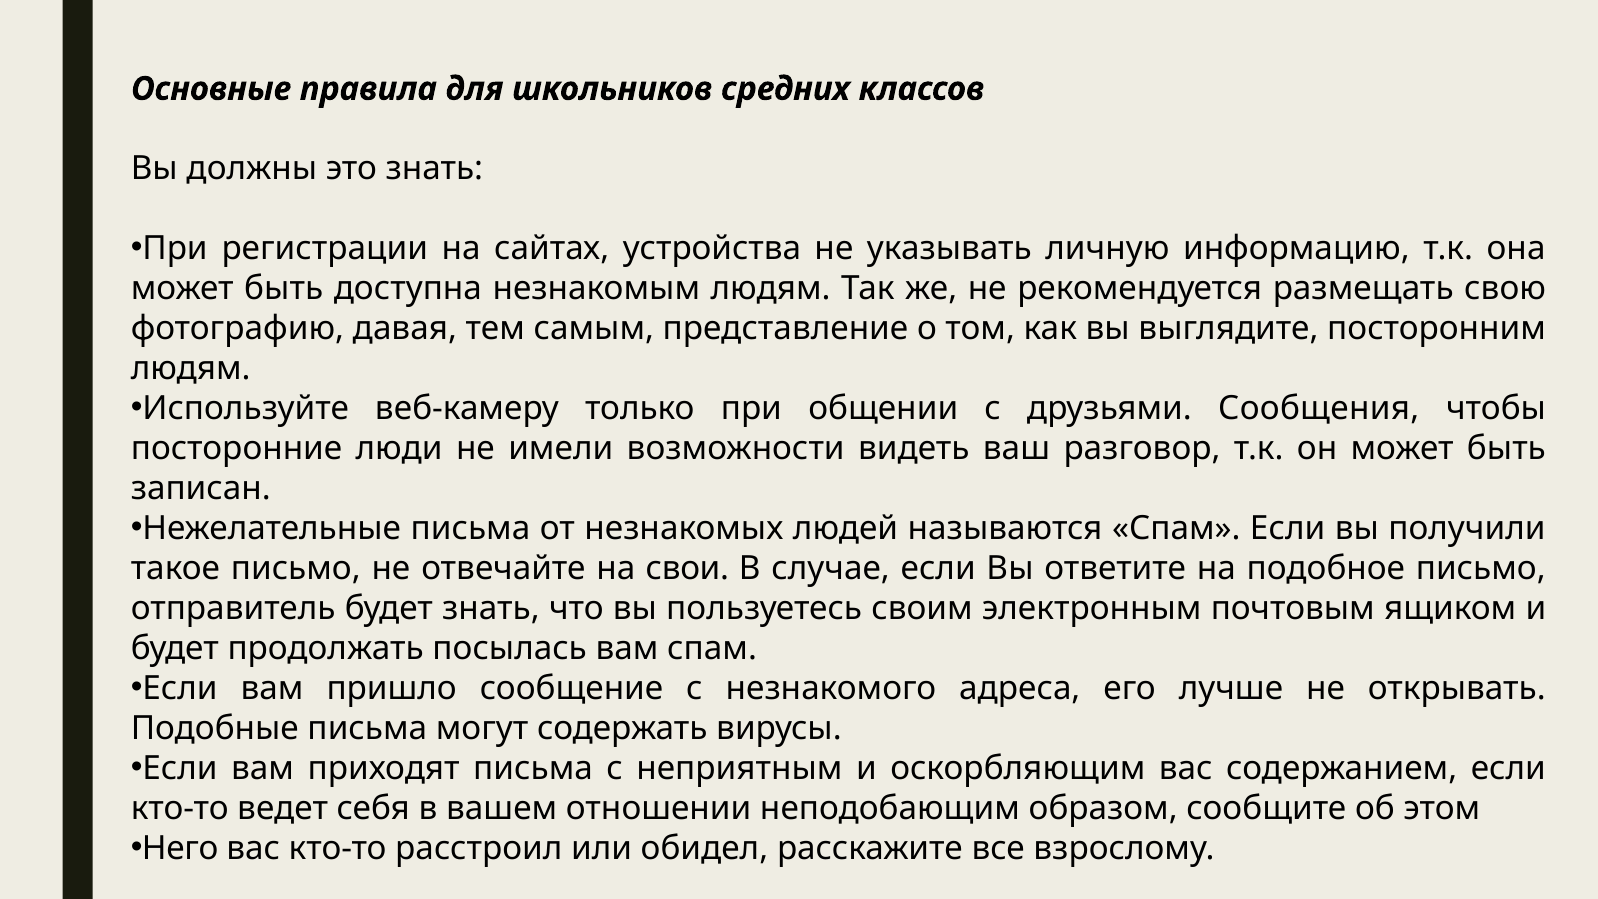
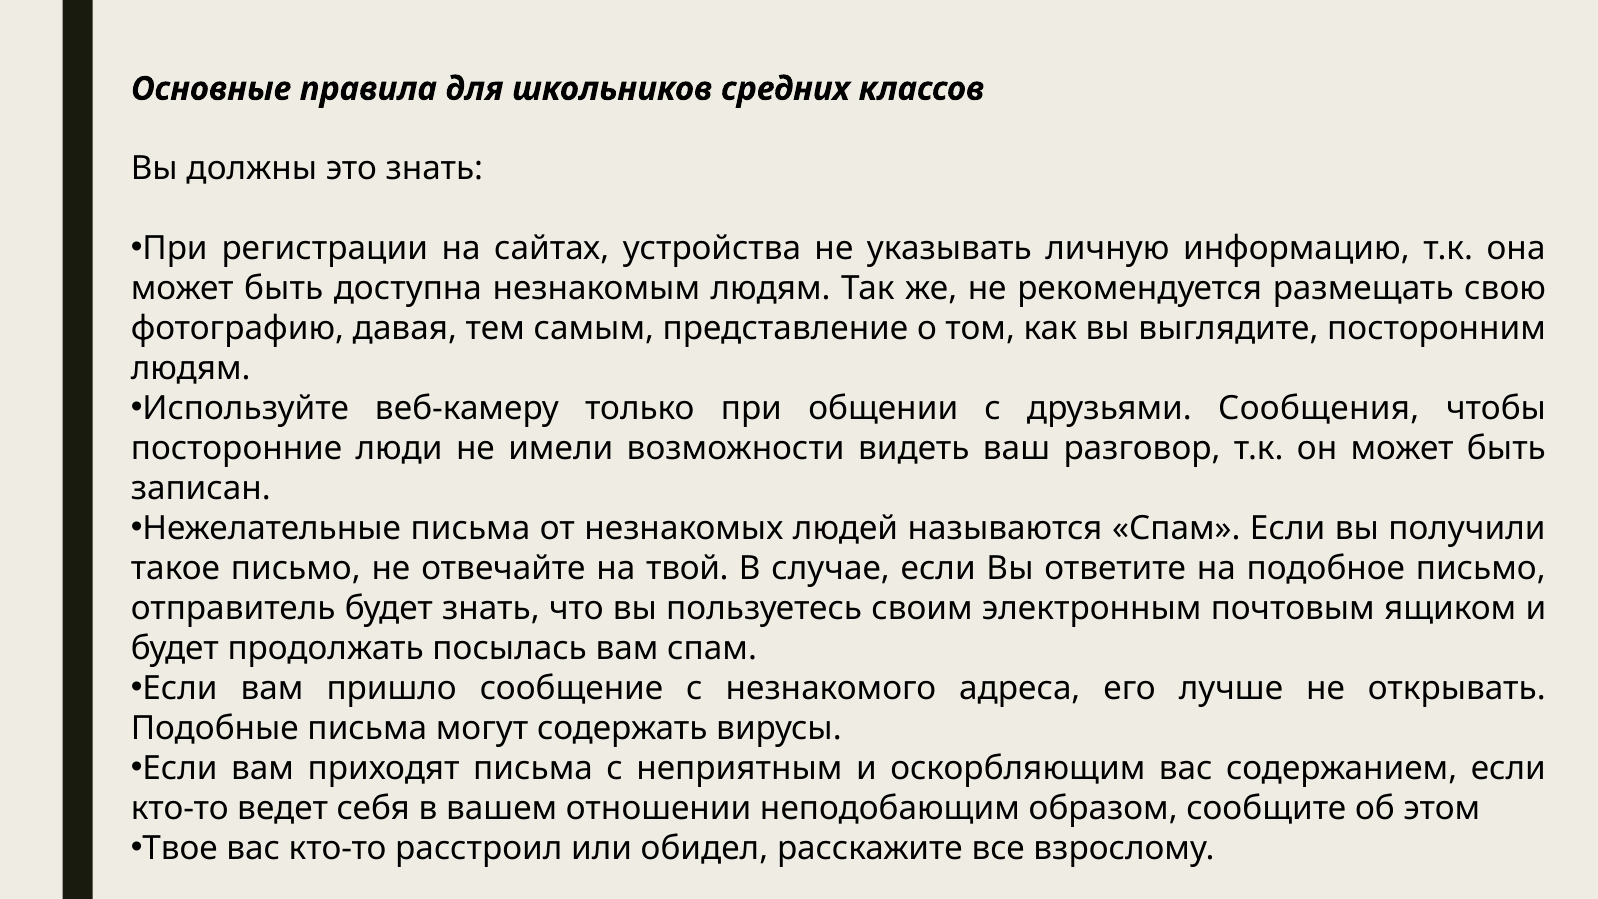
свои: свои -> твой
Него: Него -> Твое
